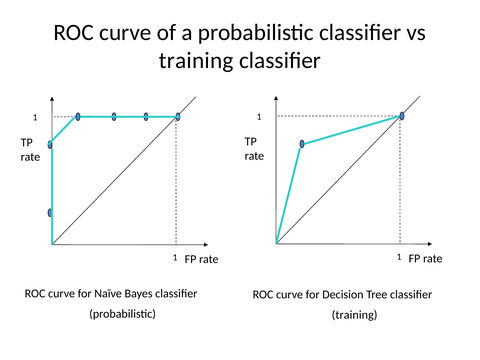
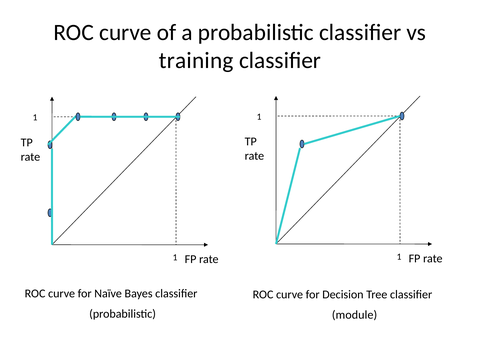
training at (355, 315): training -> module
